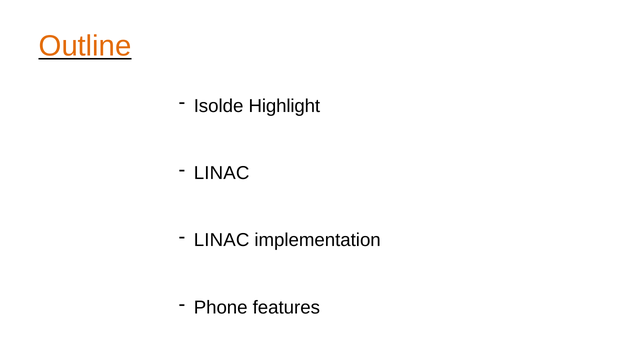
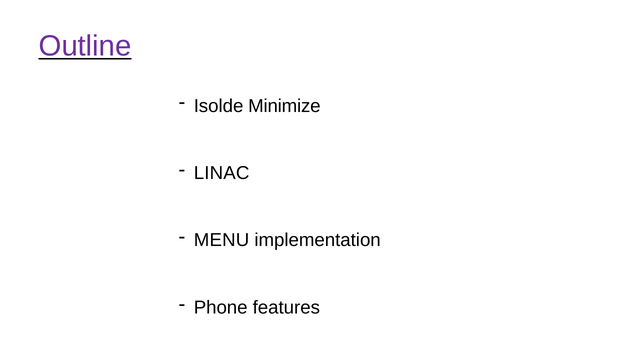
Outline colour: orange -> purple
Highlight: Highlight -> Minimize
LINAC at (222, 240): LINAC -> MENU
